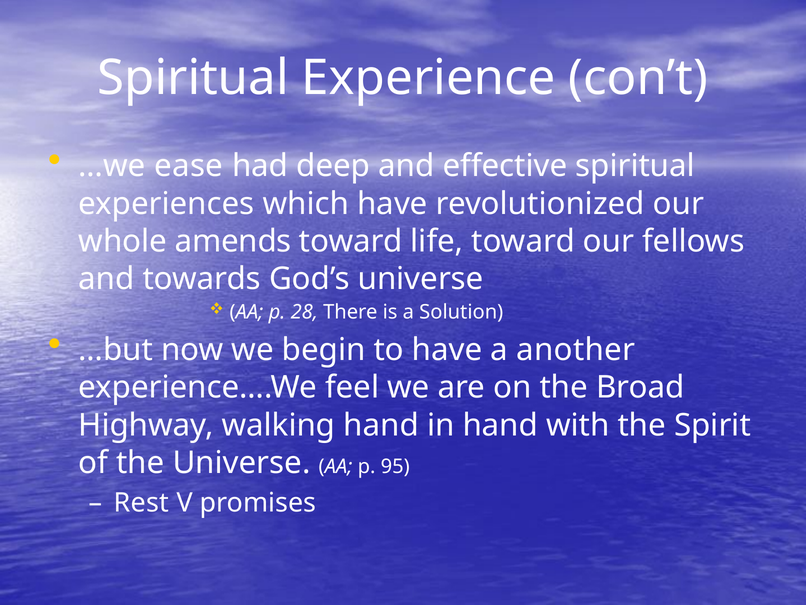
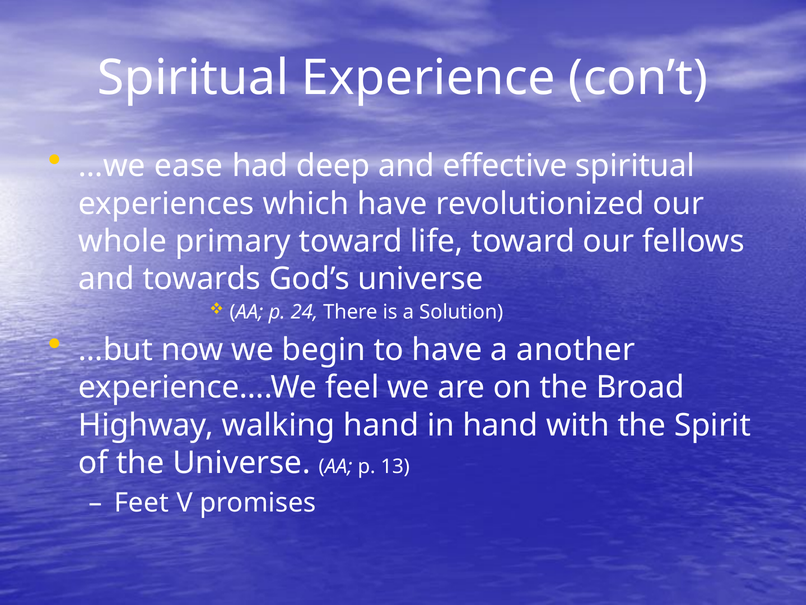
amends: amends -> primary
28: 28 -> 24
95: 95 -> 13
Rest: Rest -> Feet
